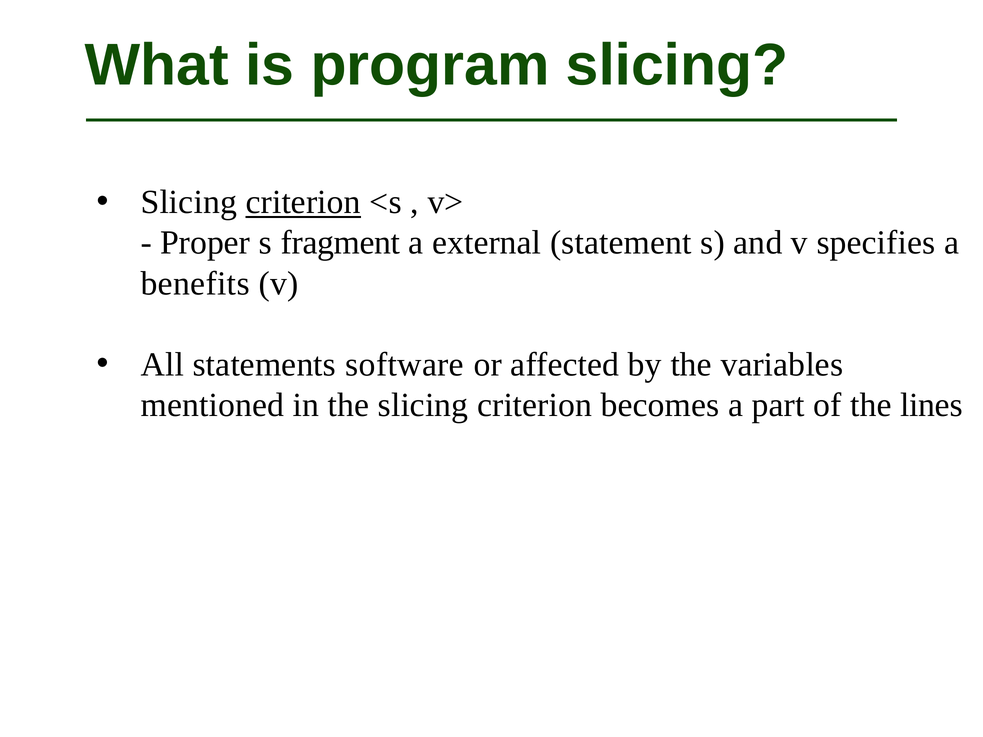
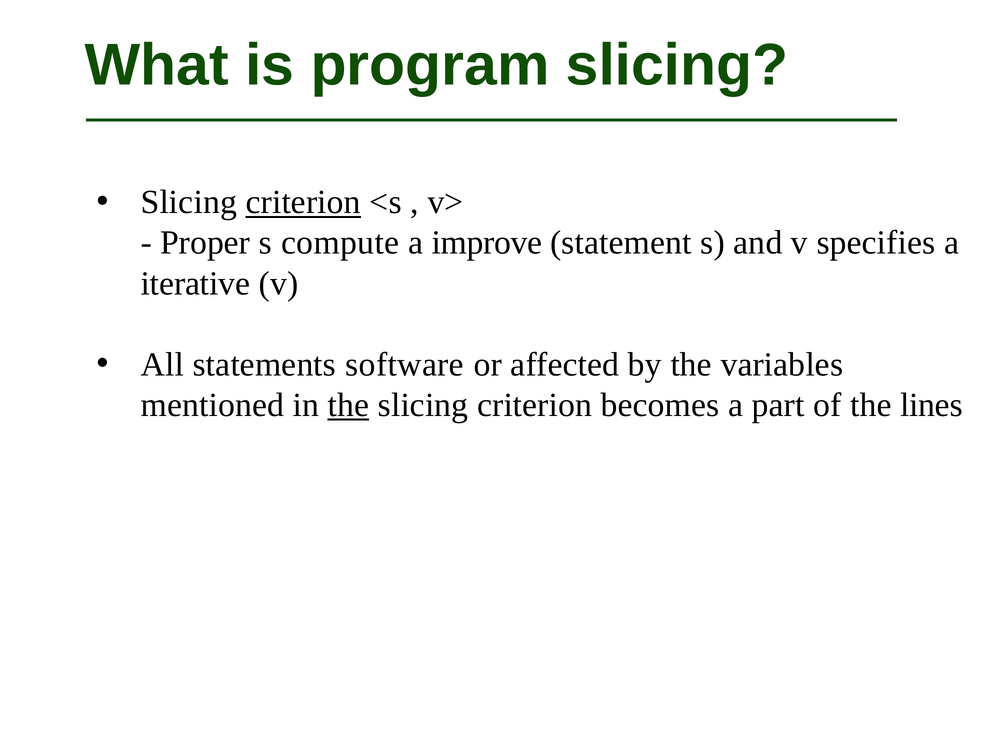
fragment: fragment -> compute
external: external -> improve
benefits: benefits -> iterative
the at (348, 405) underline: none -> present
